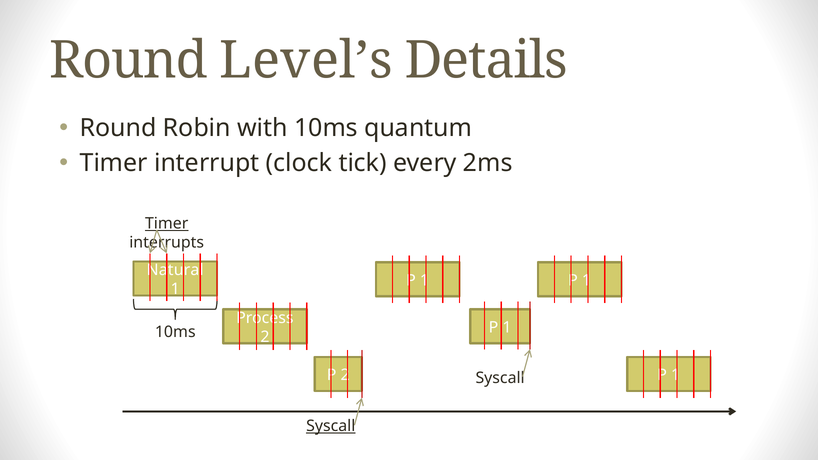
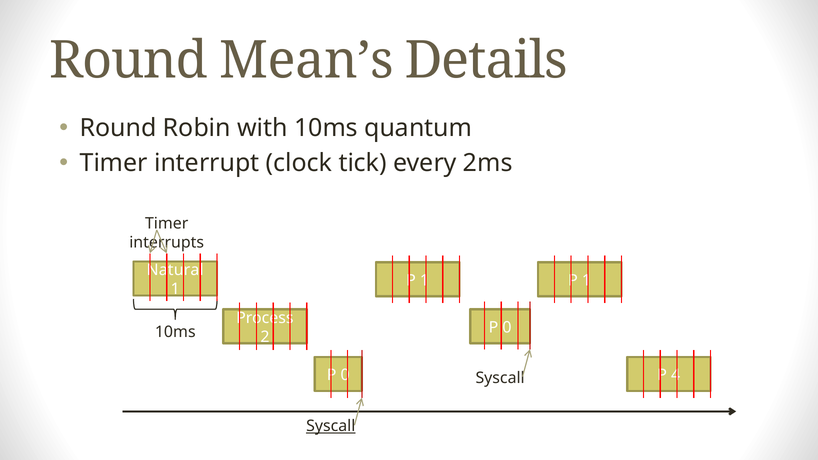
Level’s: Level’s -> Mean’s
Timer at (167, 224) underline: present -> none
10ms P 1: 1 -> 0
2 at (345, 375): 2 -> 0
1 at (676, 375): 1 -> 4
